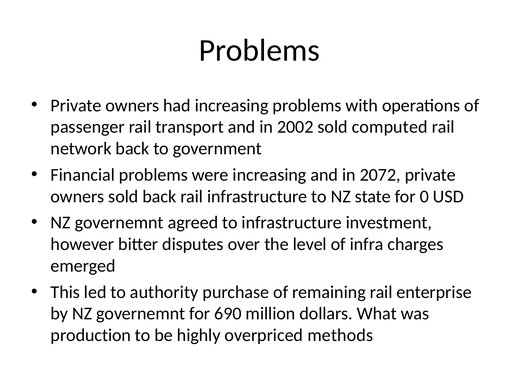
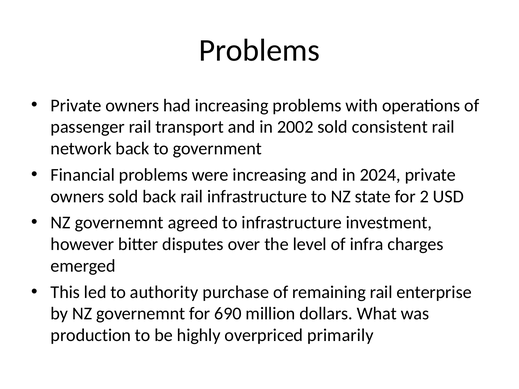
computed: computed -> consistent
2072: 2072 -> 2024
0: 0 -> 2
methods: methods -> primarily
